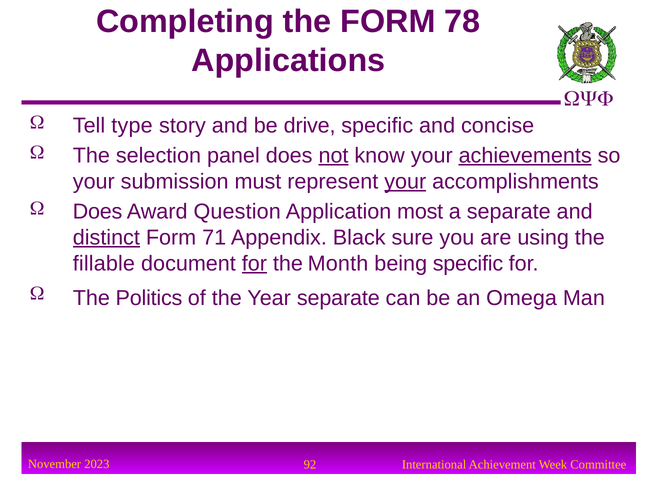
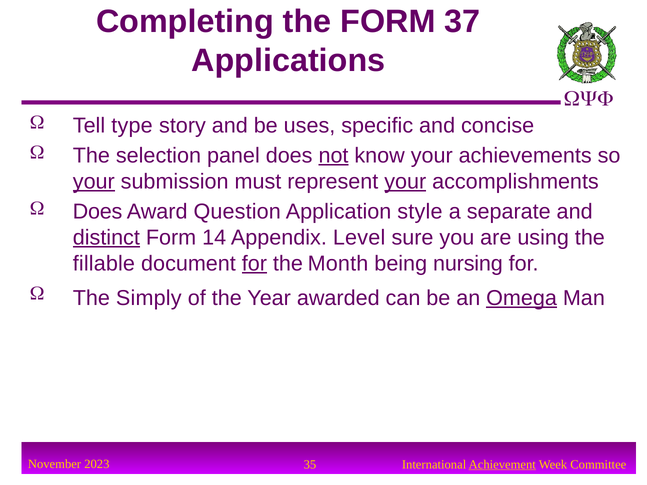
78: 78 -> 37
drive: drive -> uses
achievements underline: present -> none
your at (94, 182) underline: none -> present
most: most -> style
71: 71 -> 14
Black: Black -> Level
being specific: specific -> nursing
Politics: Politics -> Simply
Year separate: separate -> awarded
Omega underline: none -> present
92: 92 -> 35
Achievement underline: none -> present
